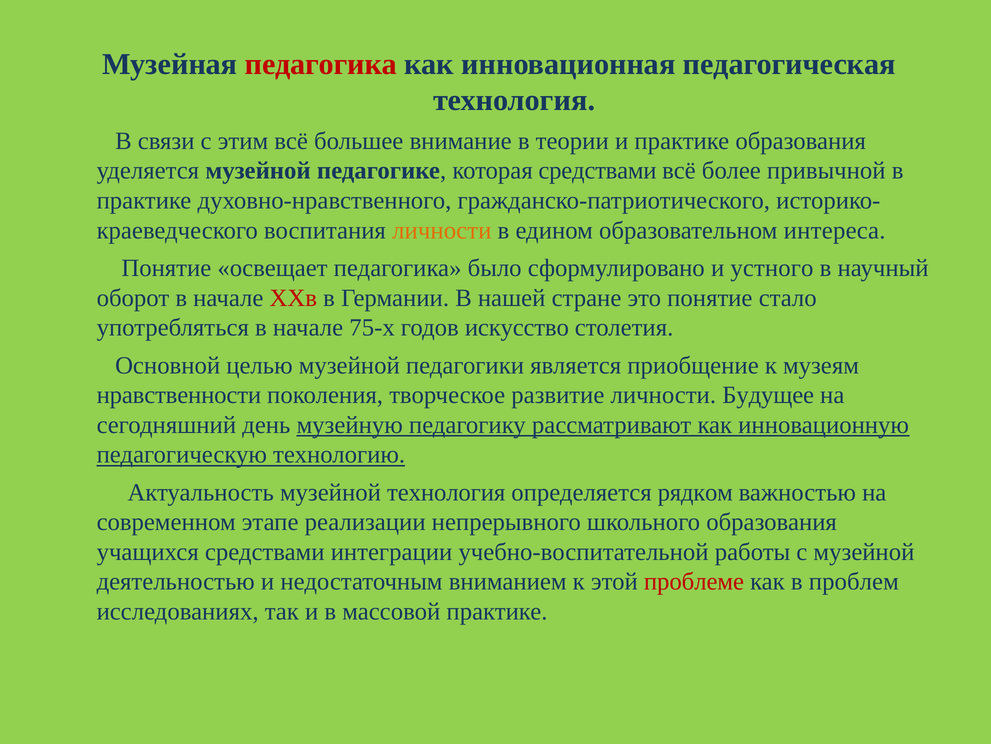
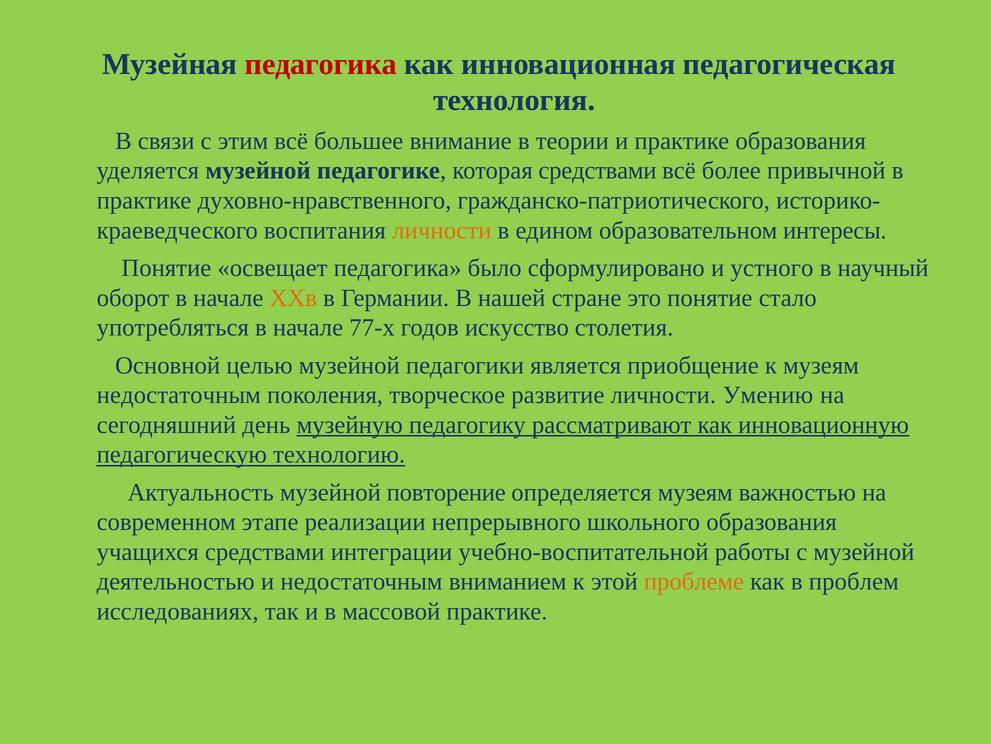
интереса: интереса -> интересы
XXв colour: red -> orange
75-х: 75-х -> 77-х
нравственности at (179, 395): нравственности -> недостаточным
Будущее: Будущее -> Умению
музейной технология: технология -> повторение
определяется рядком: рядком -> музеям
проблеме colour: red -> orange
